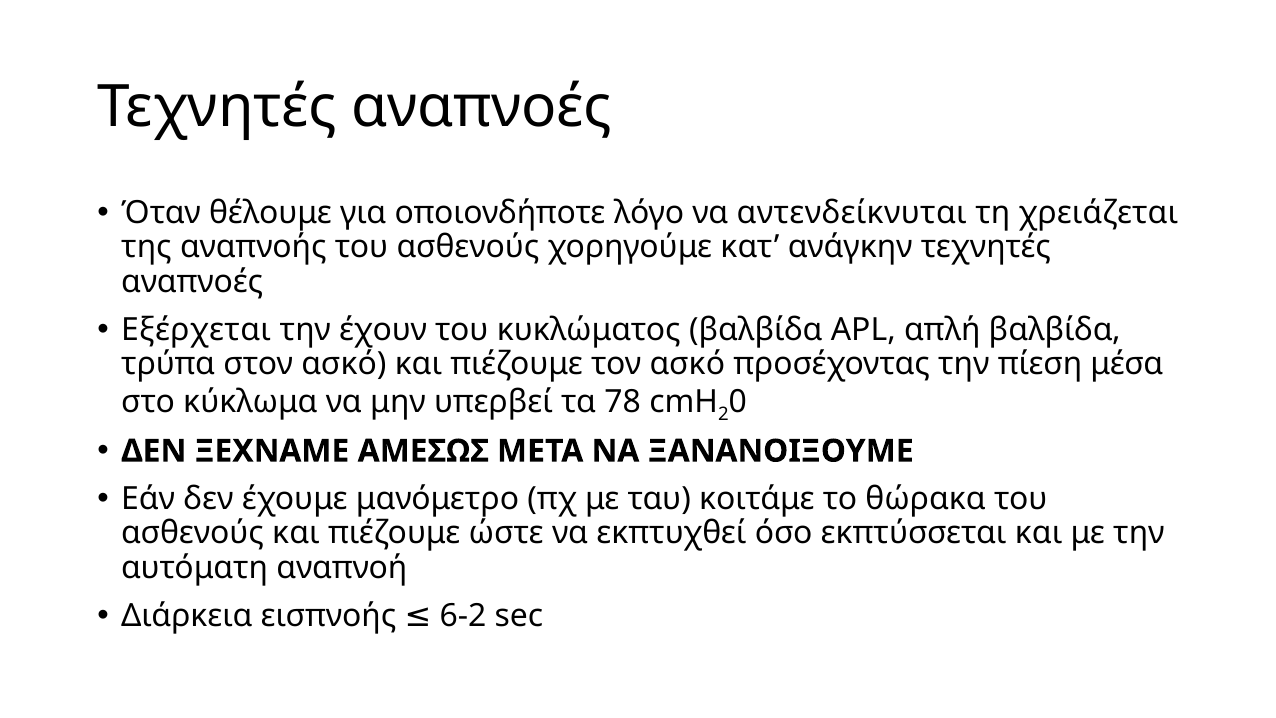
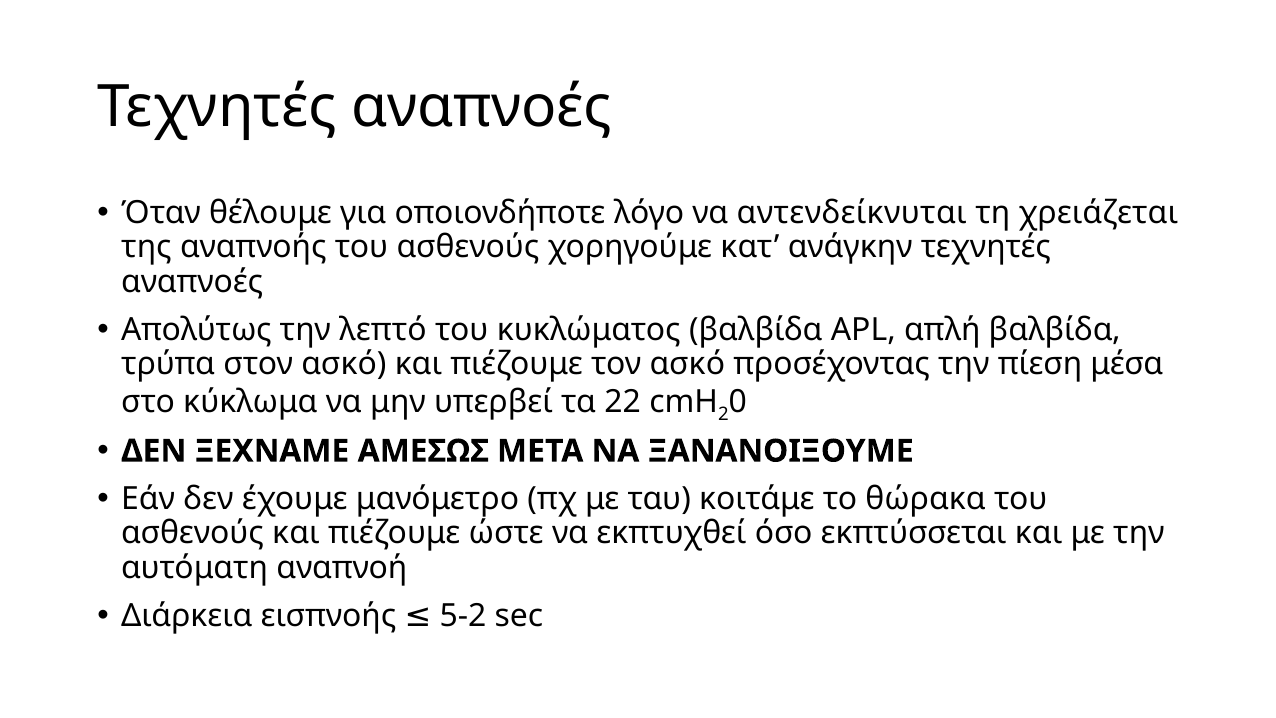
Εξέρχεται: Εξέρχεται -> Απολύτως
έχουν: έχουν -> λεπτό
78: 78 -> 22
6-2: 6-2 -> 5-2
